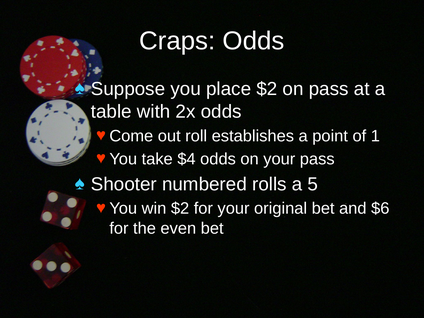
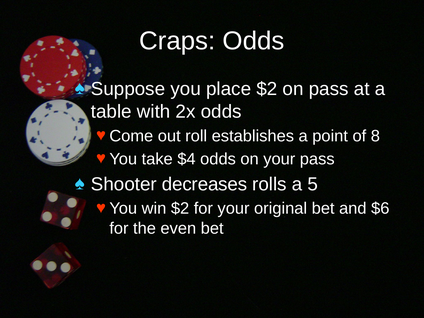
1: 1 -> 8
numbered: numbered -> decreases
